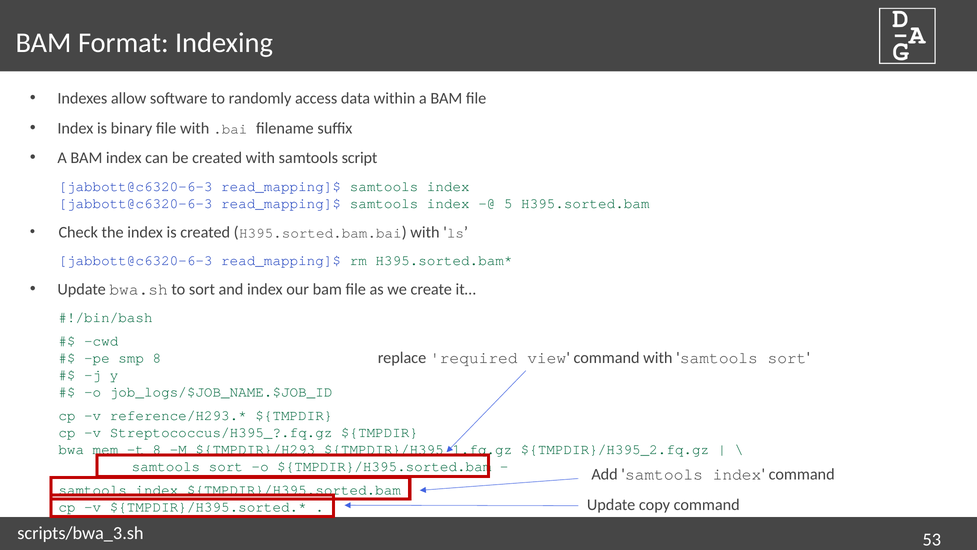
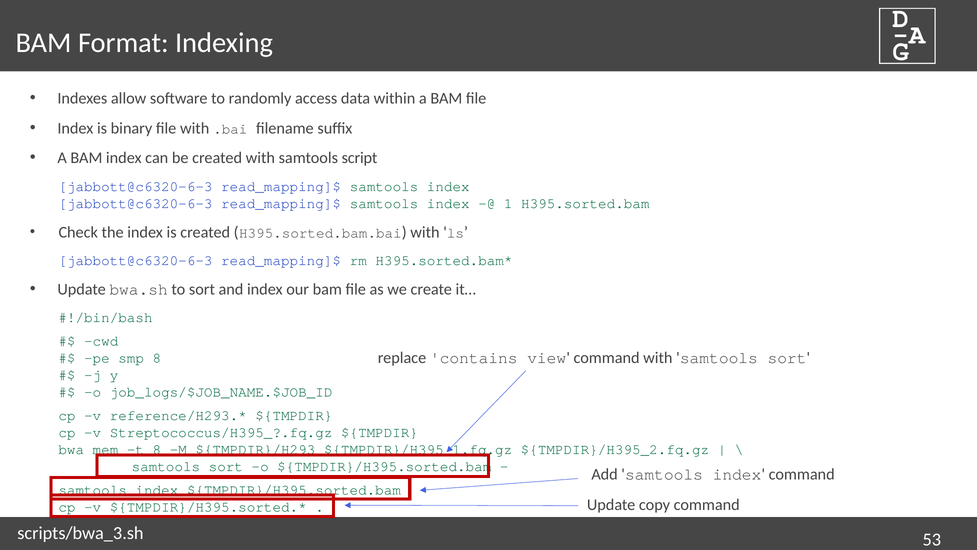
5: 5 -> 1
required: required -> contains
